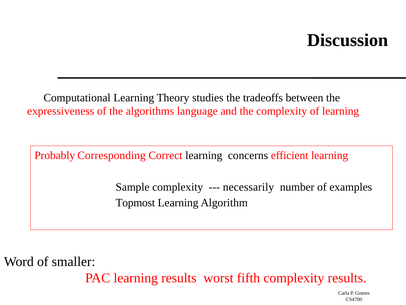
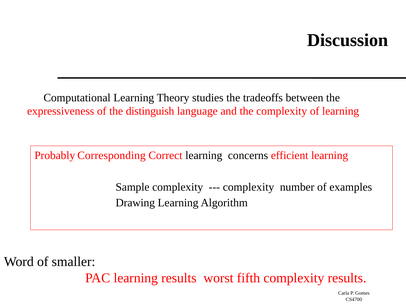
algorithms: algorithms -> distinguish
necessarily at (249, 187): necessarily -> complexity
Topmost: Topmost -> Drawing
